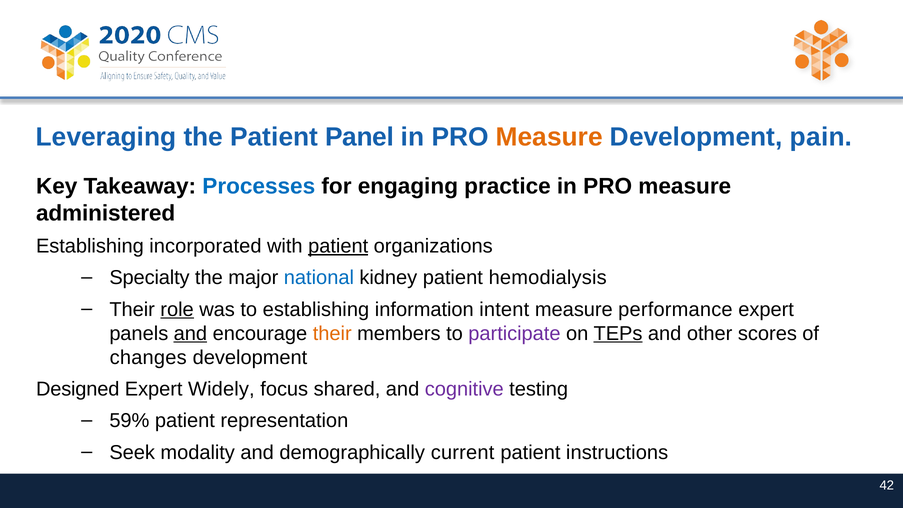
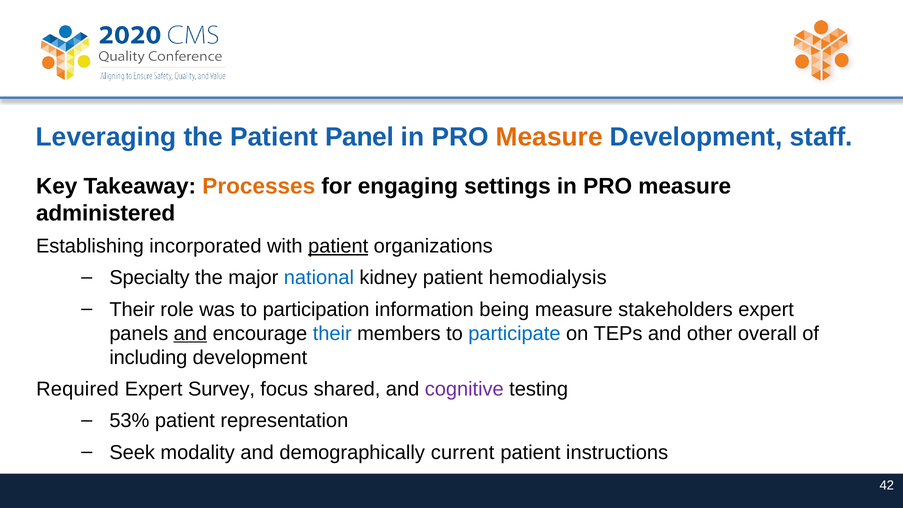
pain: pain -> staff
Processes colour: blue -> orange
practice: practice -> settings
role underline: present -> none
to establishing: establishing -> participation
intent: intent -> being
performance: performance -> stakeholders
their at (332, 333) colour: orange -> blue
participate colour: purple -> blue
TEPs underline: present -> none
scores: scores -> overall
changes: changes -> including
Designed: Designed -> Required
Widely: Widely -> Survey
59%: 59% -> 53%
